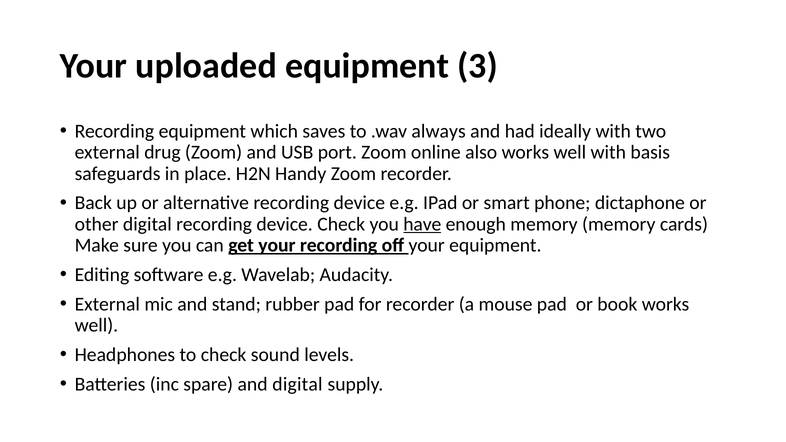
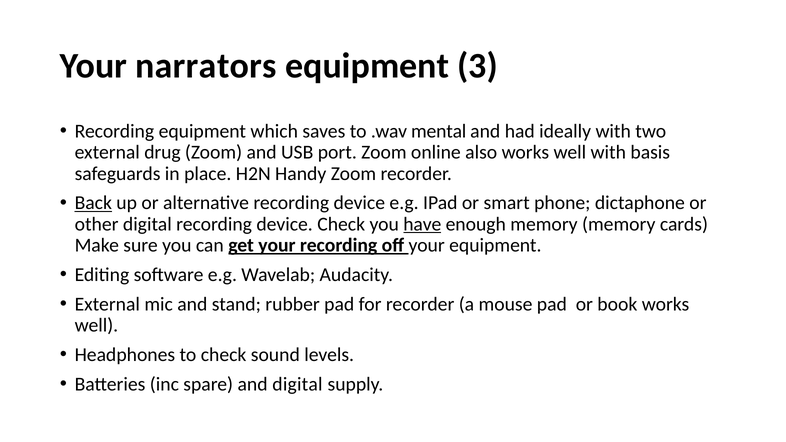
uploaded: uploaded -> narrators
always: always -> mental
Back underline: none -> present
